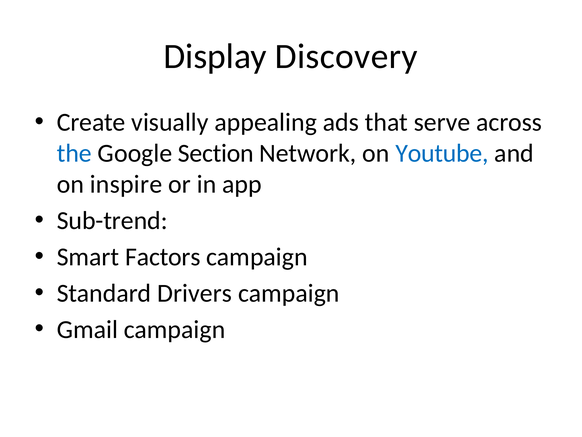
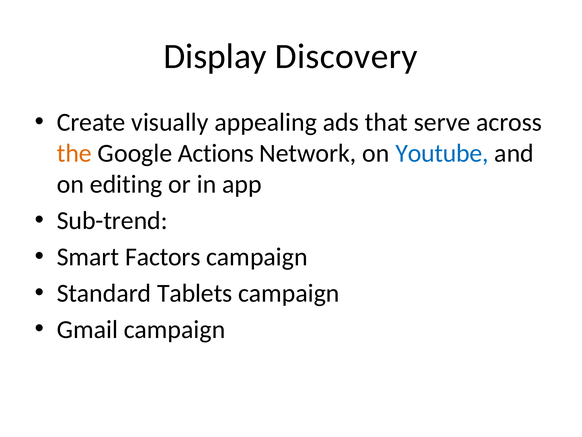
the colour: blue -> orange
Section: Section -> Actions
inspire: inspire -> editing
Drivers: Drivers -> Tablets
